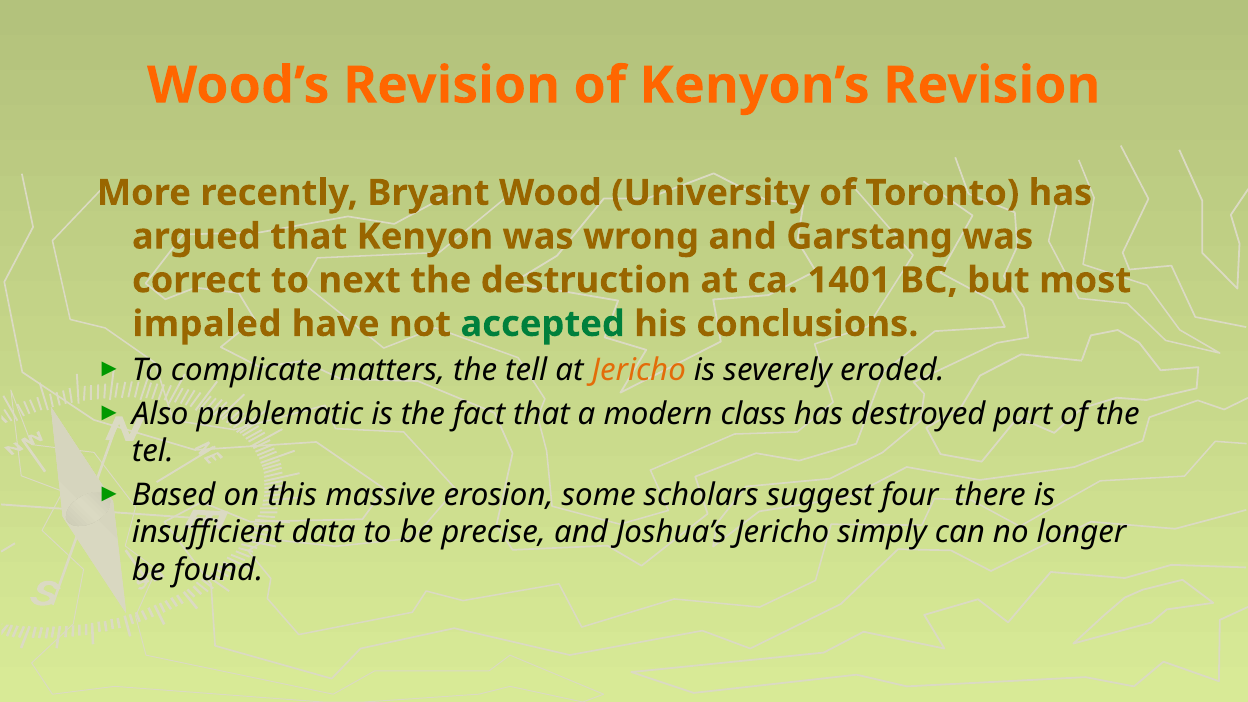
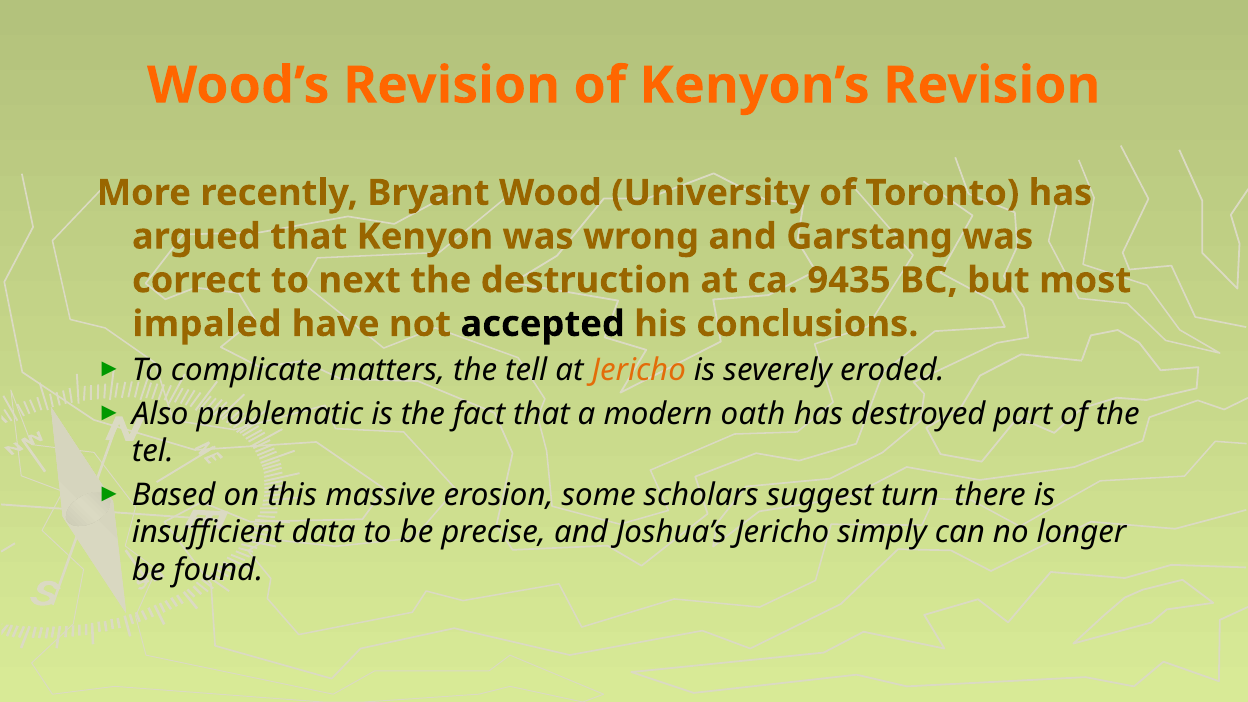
1401: 1401 -> 9435
accepted colour: green -> black
class: class -> oath
four: four -> turn
